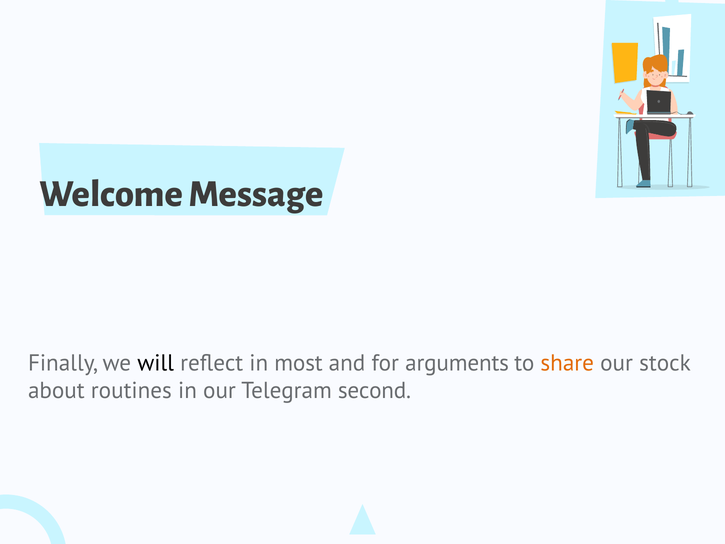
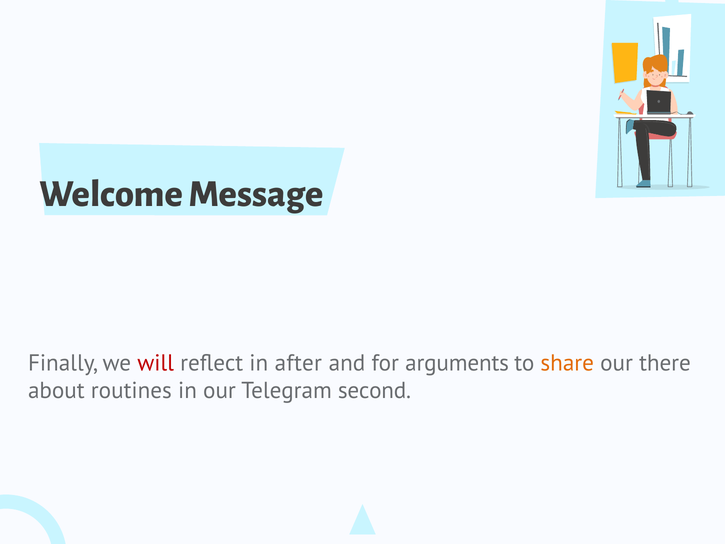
will colour: black -> red
most: most -> after
stock: stock -> there
